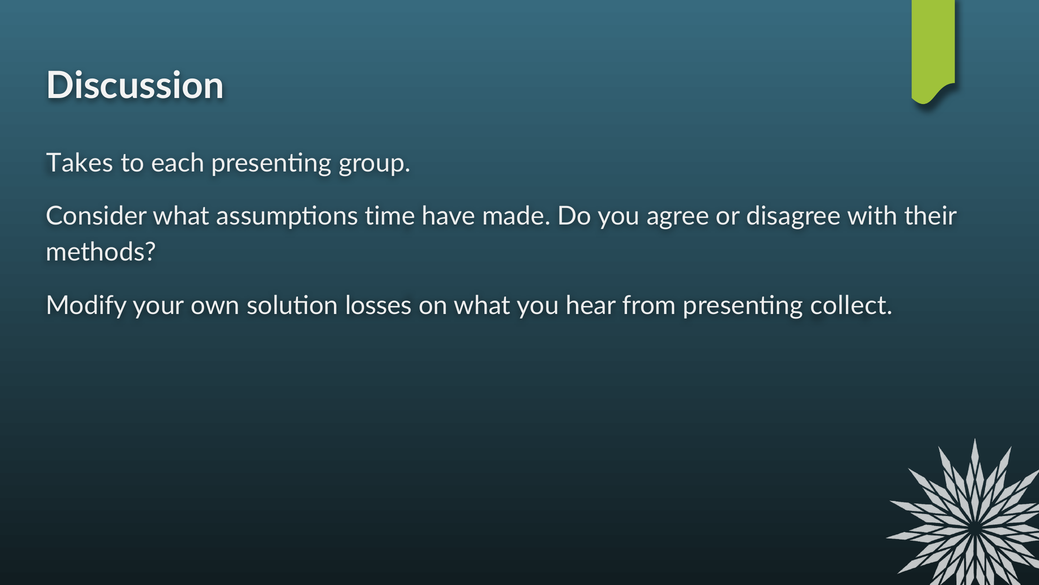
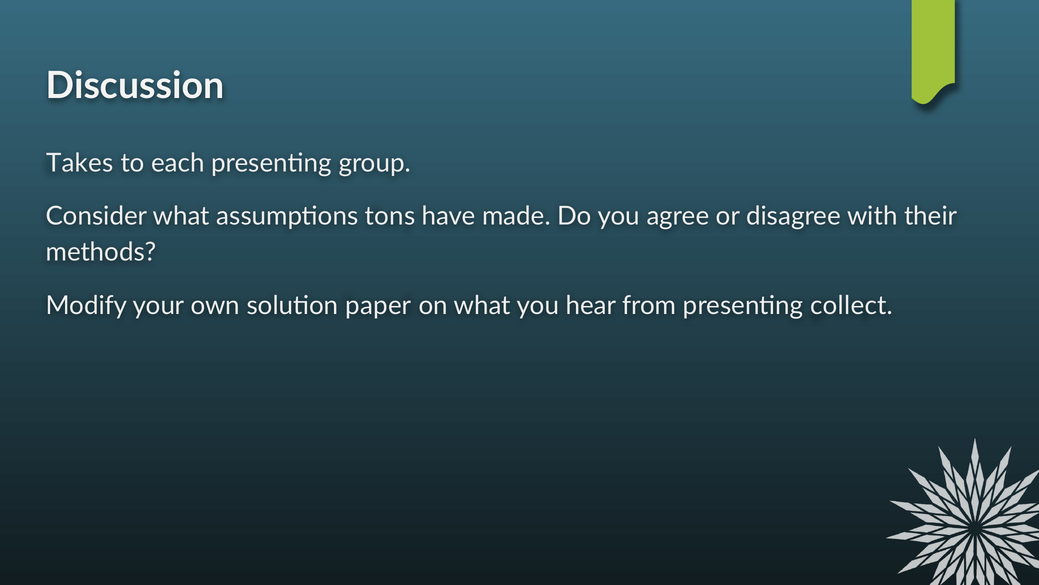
time: time -> tons
losses: losses -> paper
